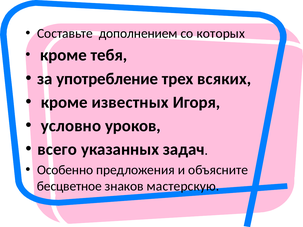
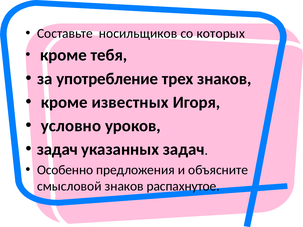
дополнением: дополнением -> носильщиков
трех всяких: всяких -> знаков
всего at (57, 150): всего -> задач
бесцветное: бесцветное -> смысловой
мастерскую: мастерскую -> распахнутое
